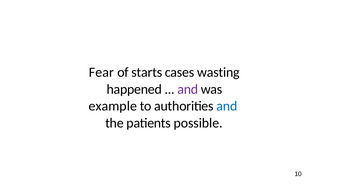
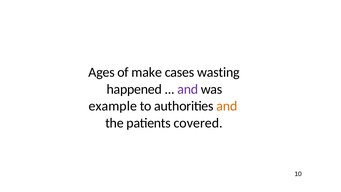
Fear: Fear -> Ages
starts: starts -> make
and at (227, 106) colour: blue -> orange
possible: possible -> covered
